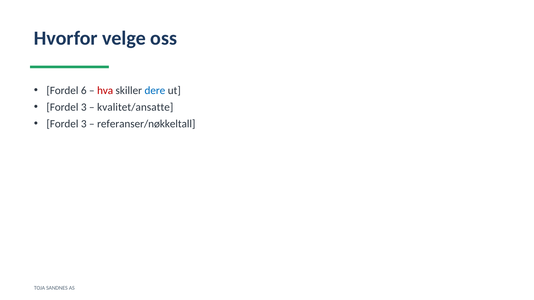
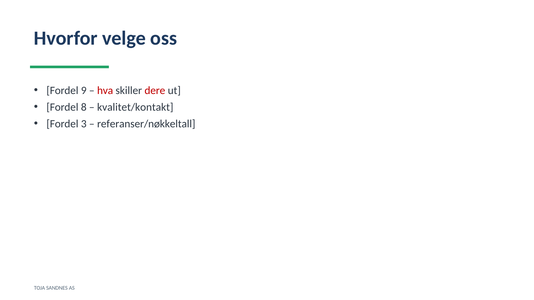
6: 6 -> 9
dere colour: blue -> red
3 at (84, 107): 3 -> 8
kvalitet/ansatte: kvalitet/ansatte -> kvalitet/kontakt
